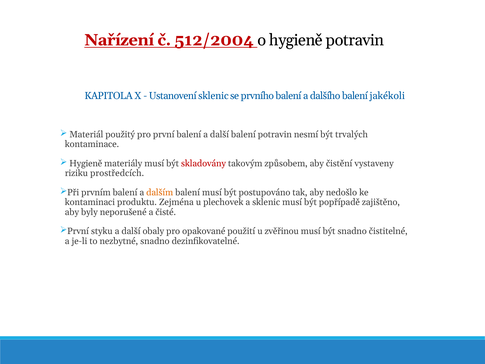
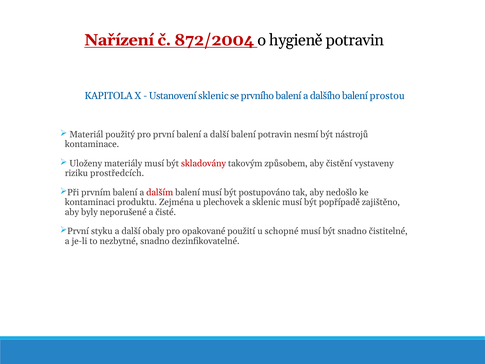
512/2004: 512/2004 -> 872/2004
jakékoli: jakékoli -> prostou
trvalých: trvalých -> nástrojů
Hygieně at (86, 163): Hygieně -> Uloženy
dalším colour: orange -> red
zvěřinou: zvěřinou -> schopné
